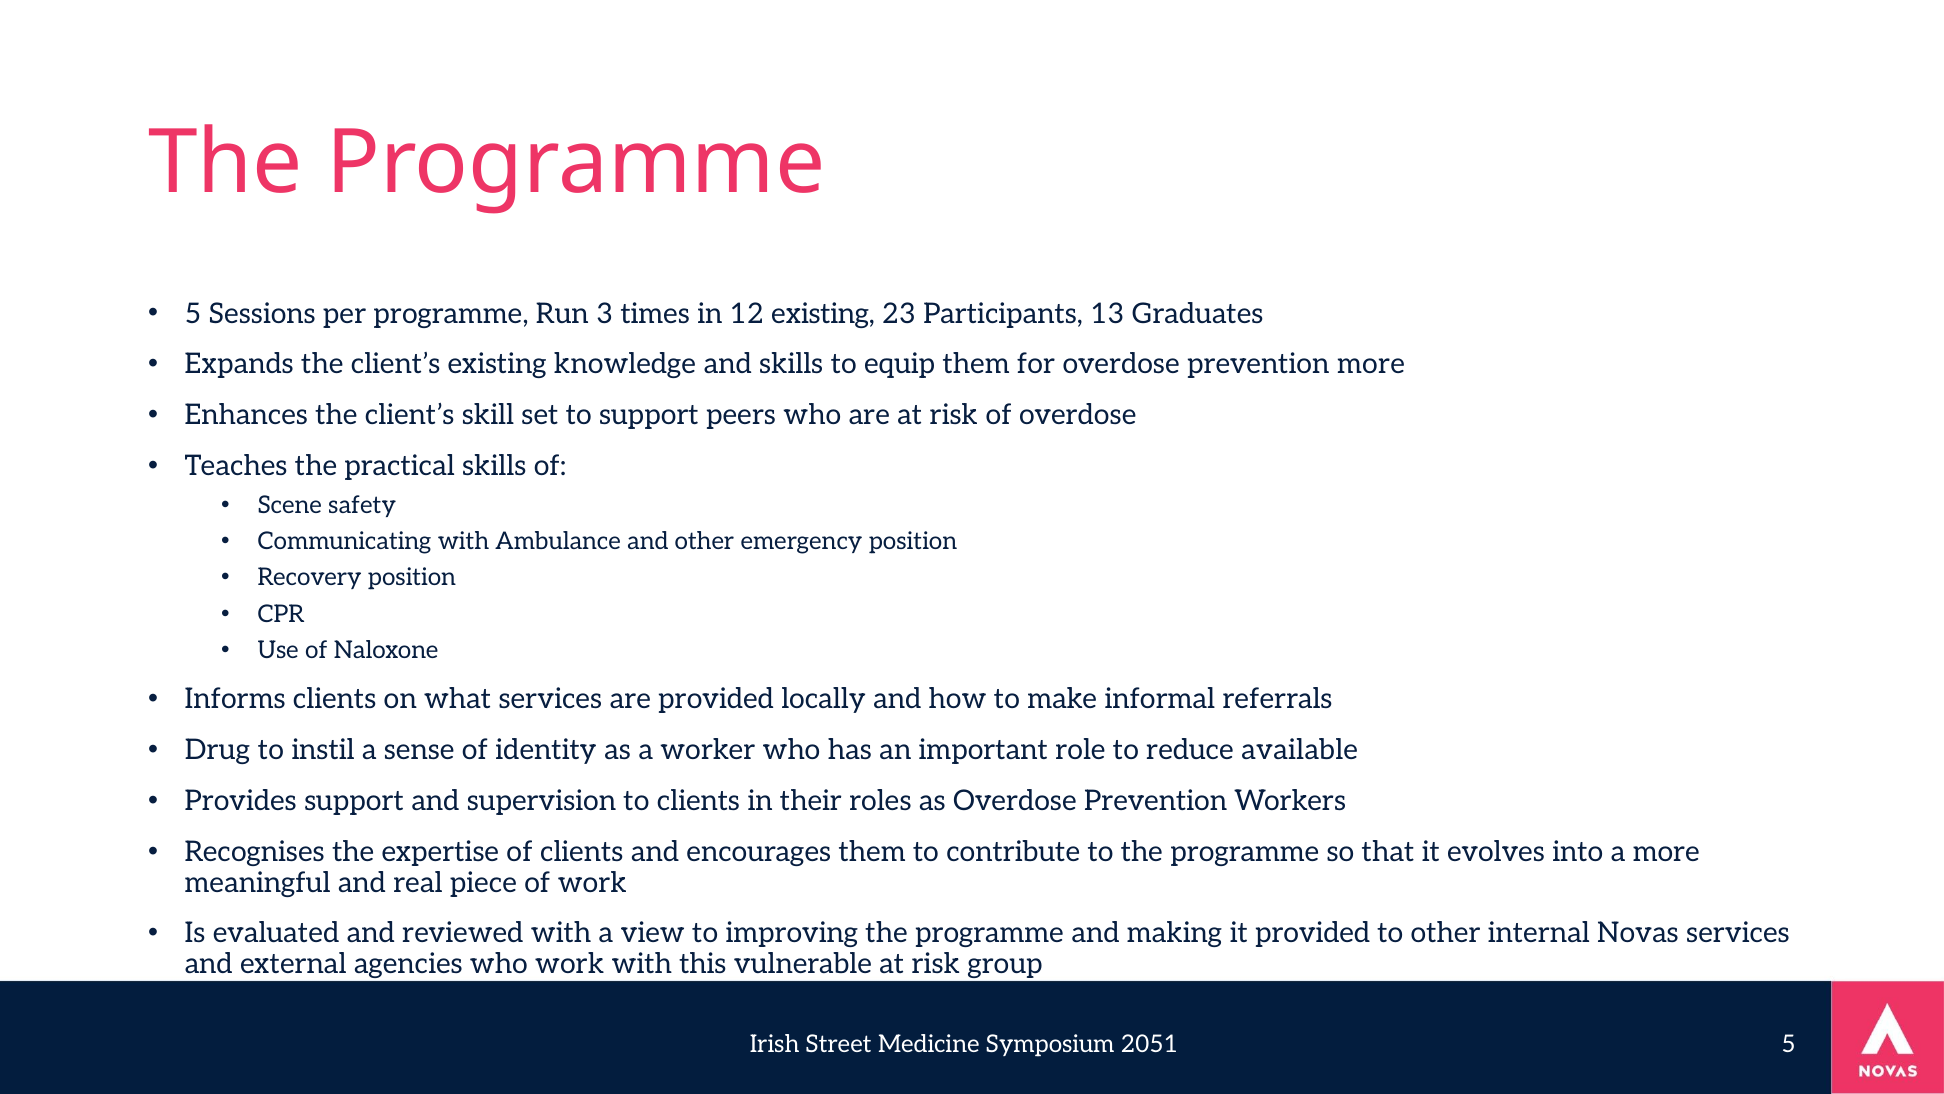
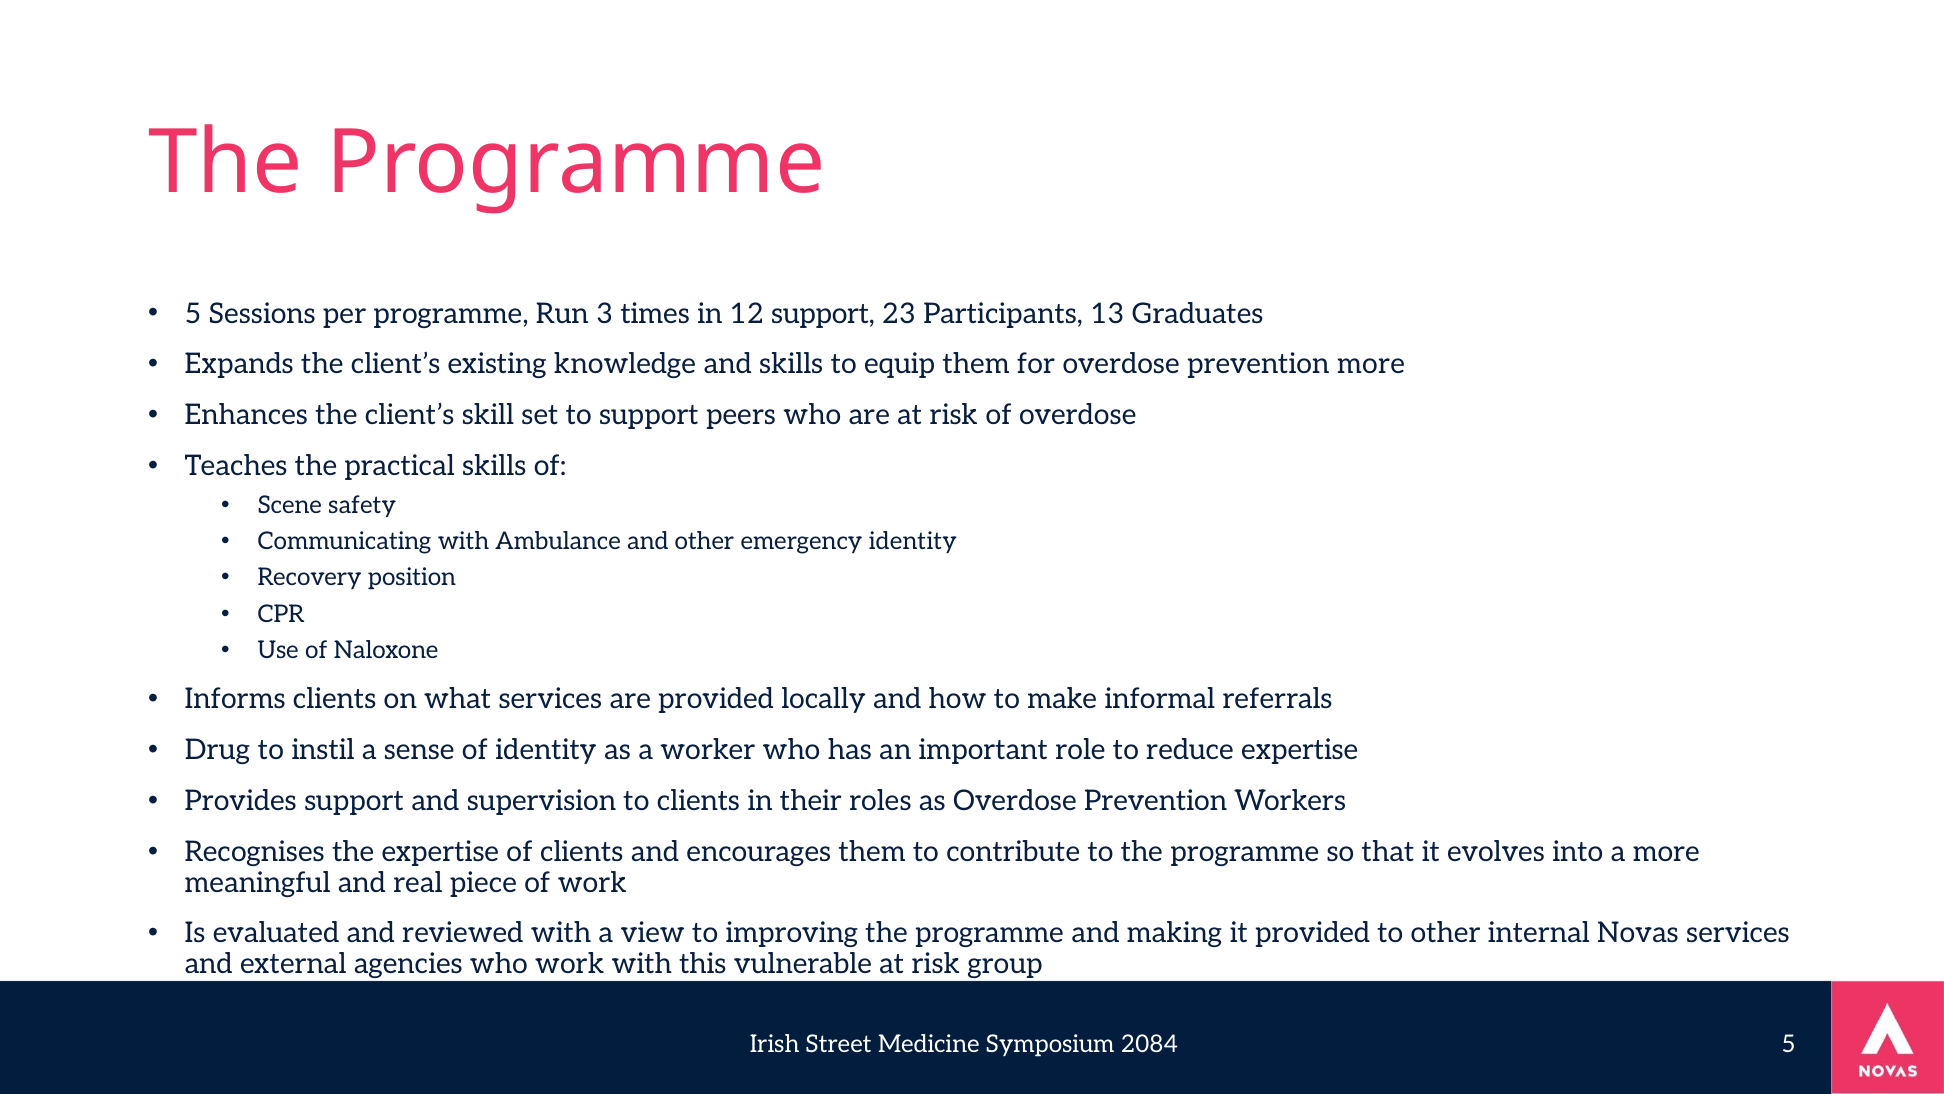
12 existing: existing -> support
emergency position: position -> identity
reduce available: available -> expertise
2051: 2051 -> 2084
